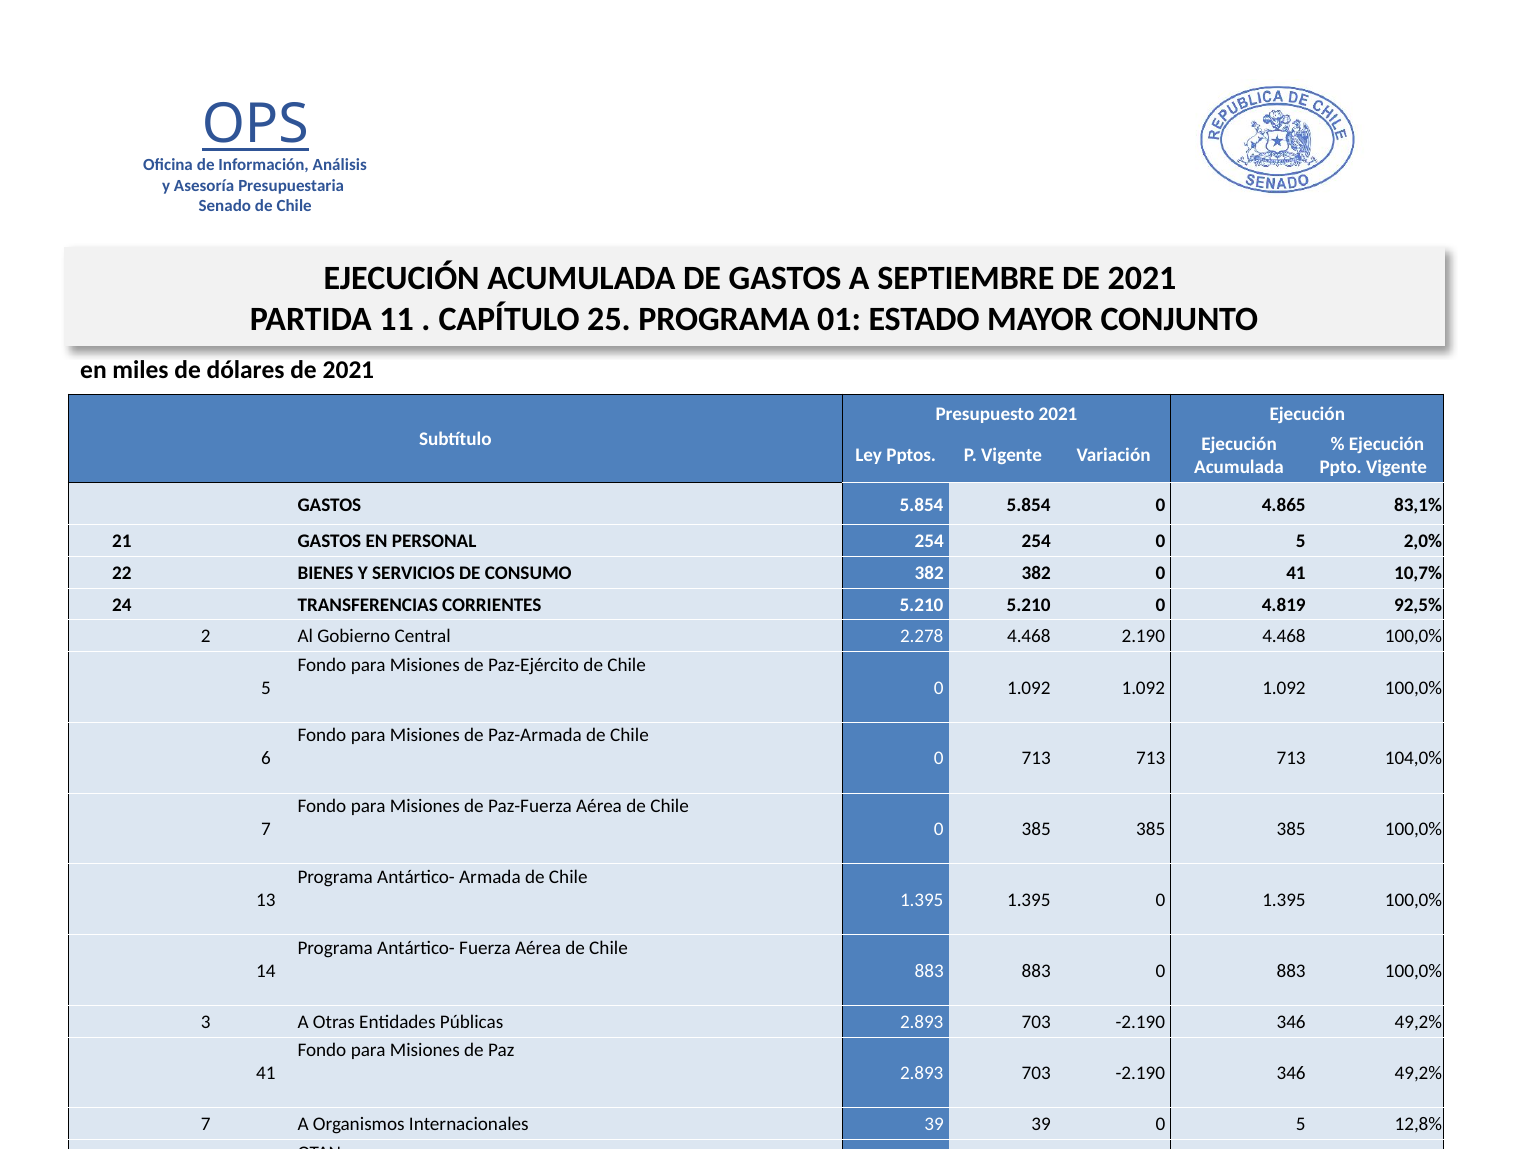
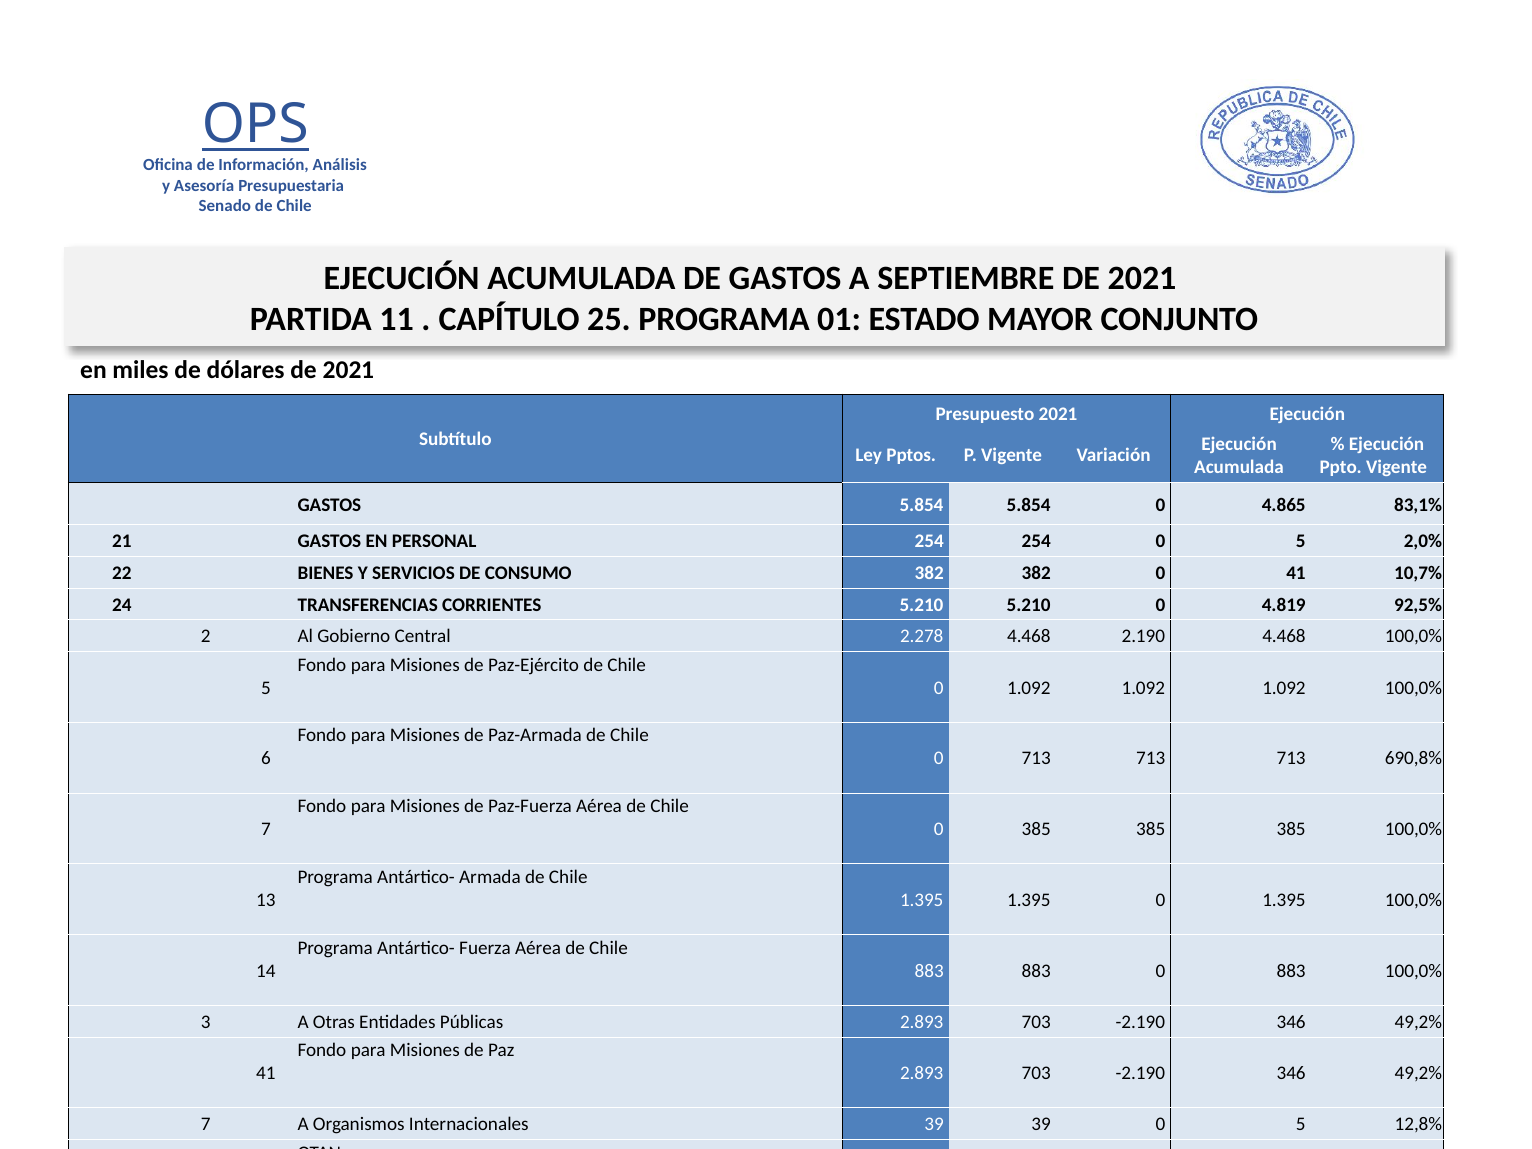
104,0%: 104,0% -> 690,8%
